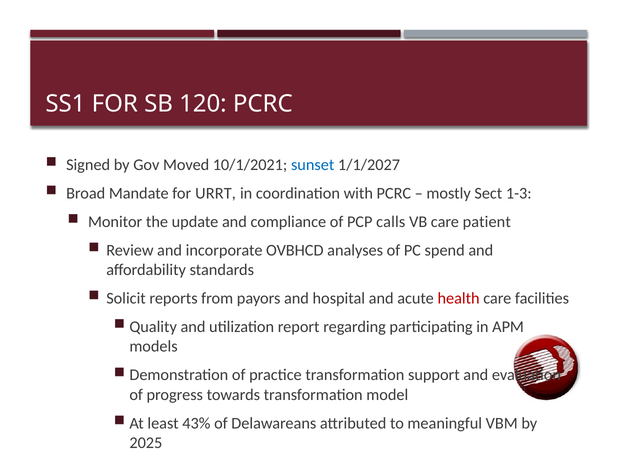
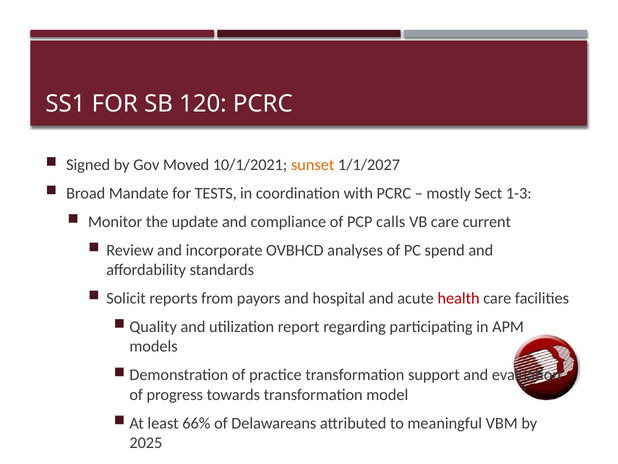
sunset colour: blue -> orange
URRT: URRT -> TESTS
patient: patient -> current
43%: 43% -> 66%
